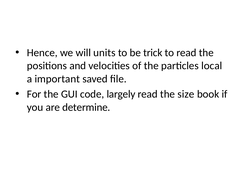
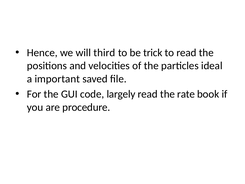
units: units -> third
local: local -> ideal
size: size -> rate
determine: determine -> procedure
